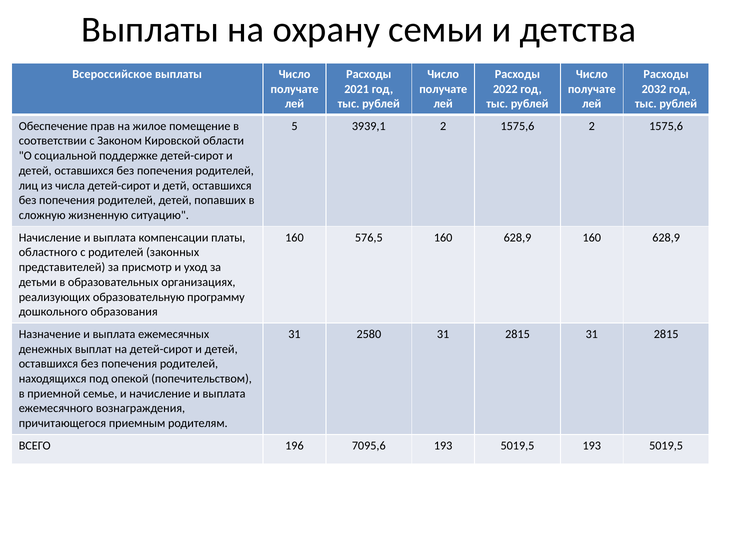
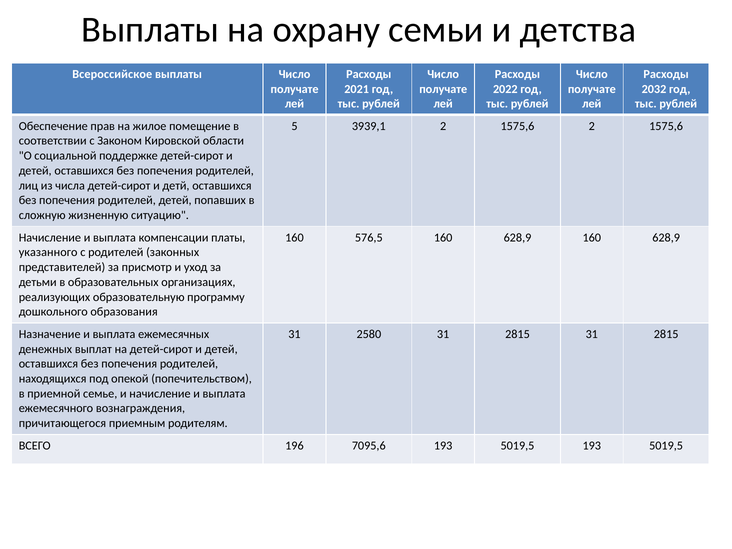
областного: областного -> указанного
